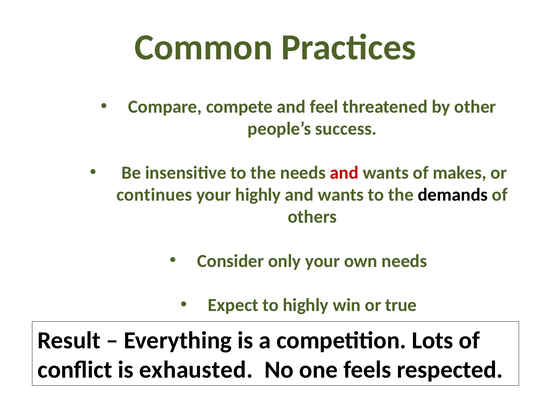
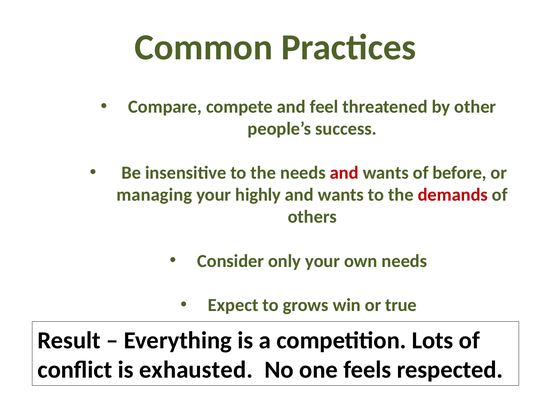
makes: makes -> before
continues: continues -> managing
demands colour: black -> red
to highly: highly -> grows
